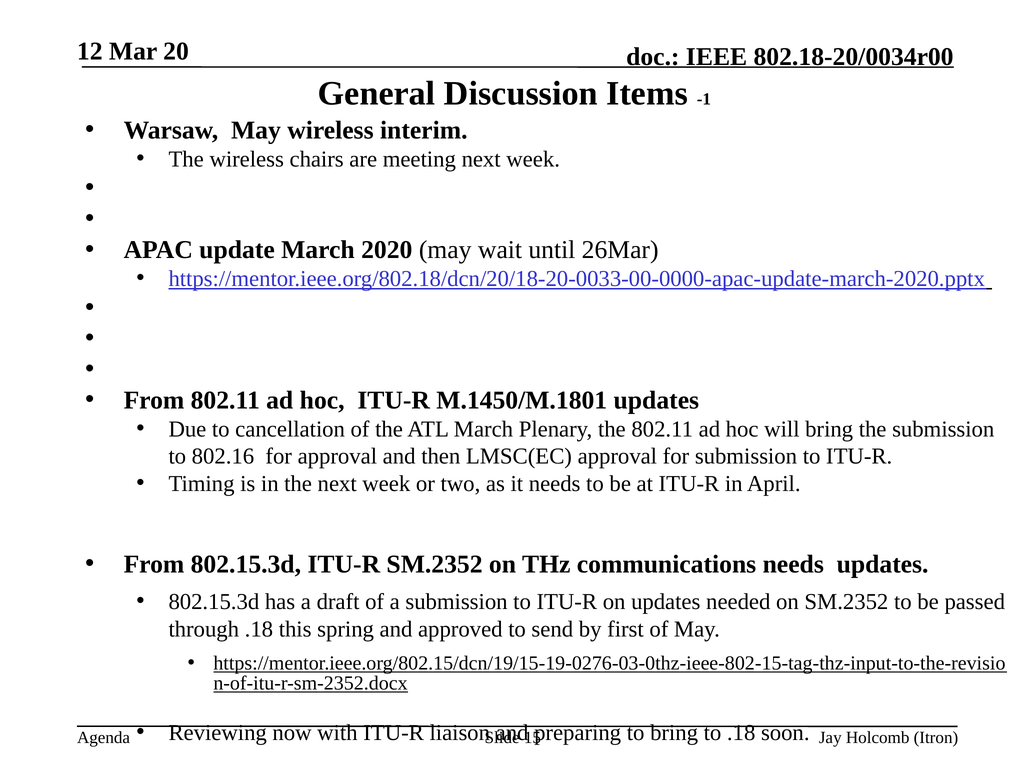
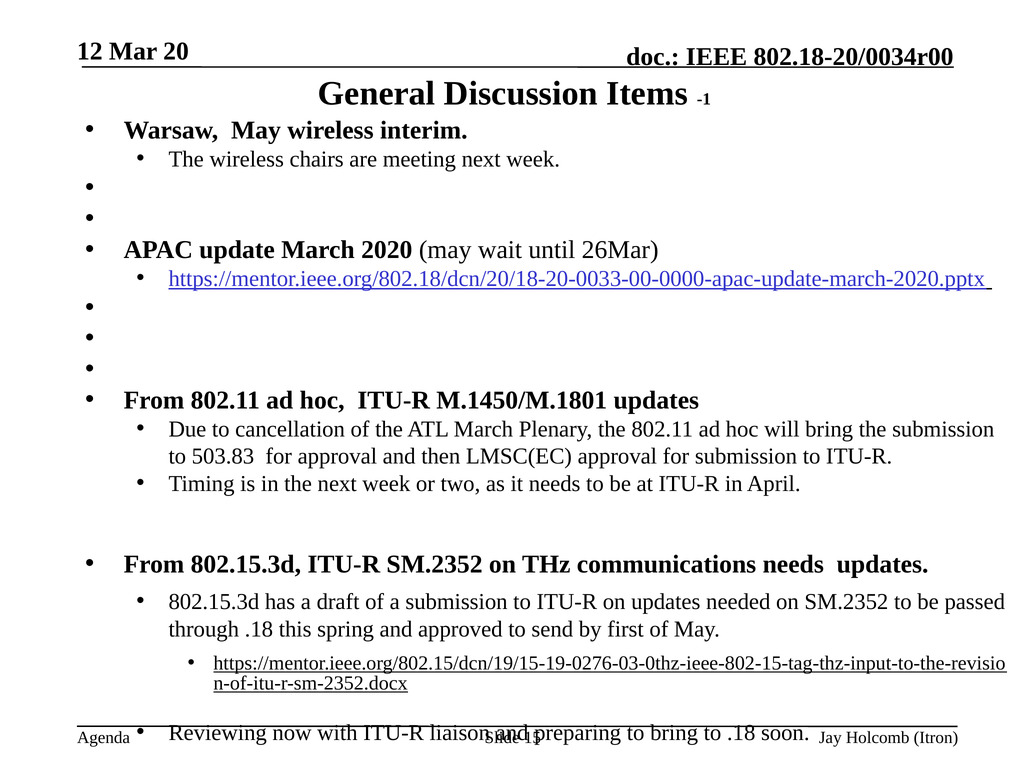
802.16: 802.16 -> 503.83
